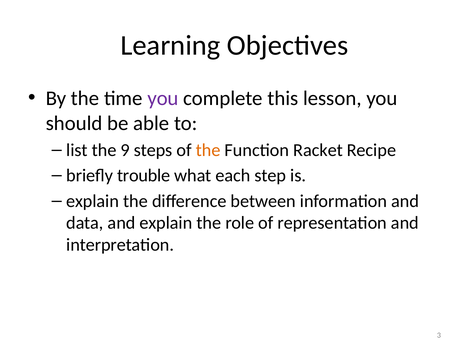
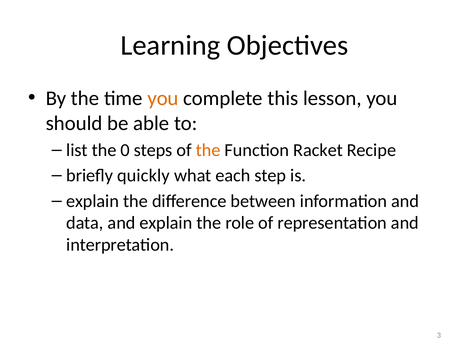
you at (163, 98) colour: purple -> orange
9: 9 -> 0
trouble: trouble -> quickly
